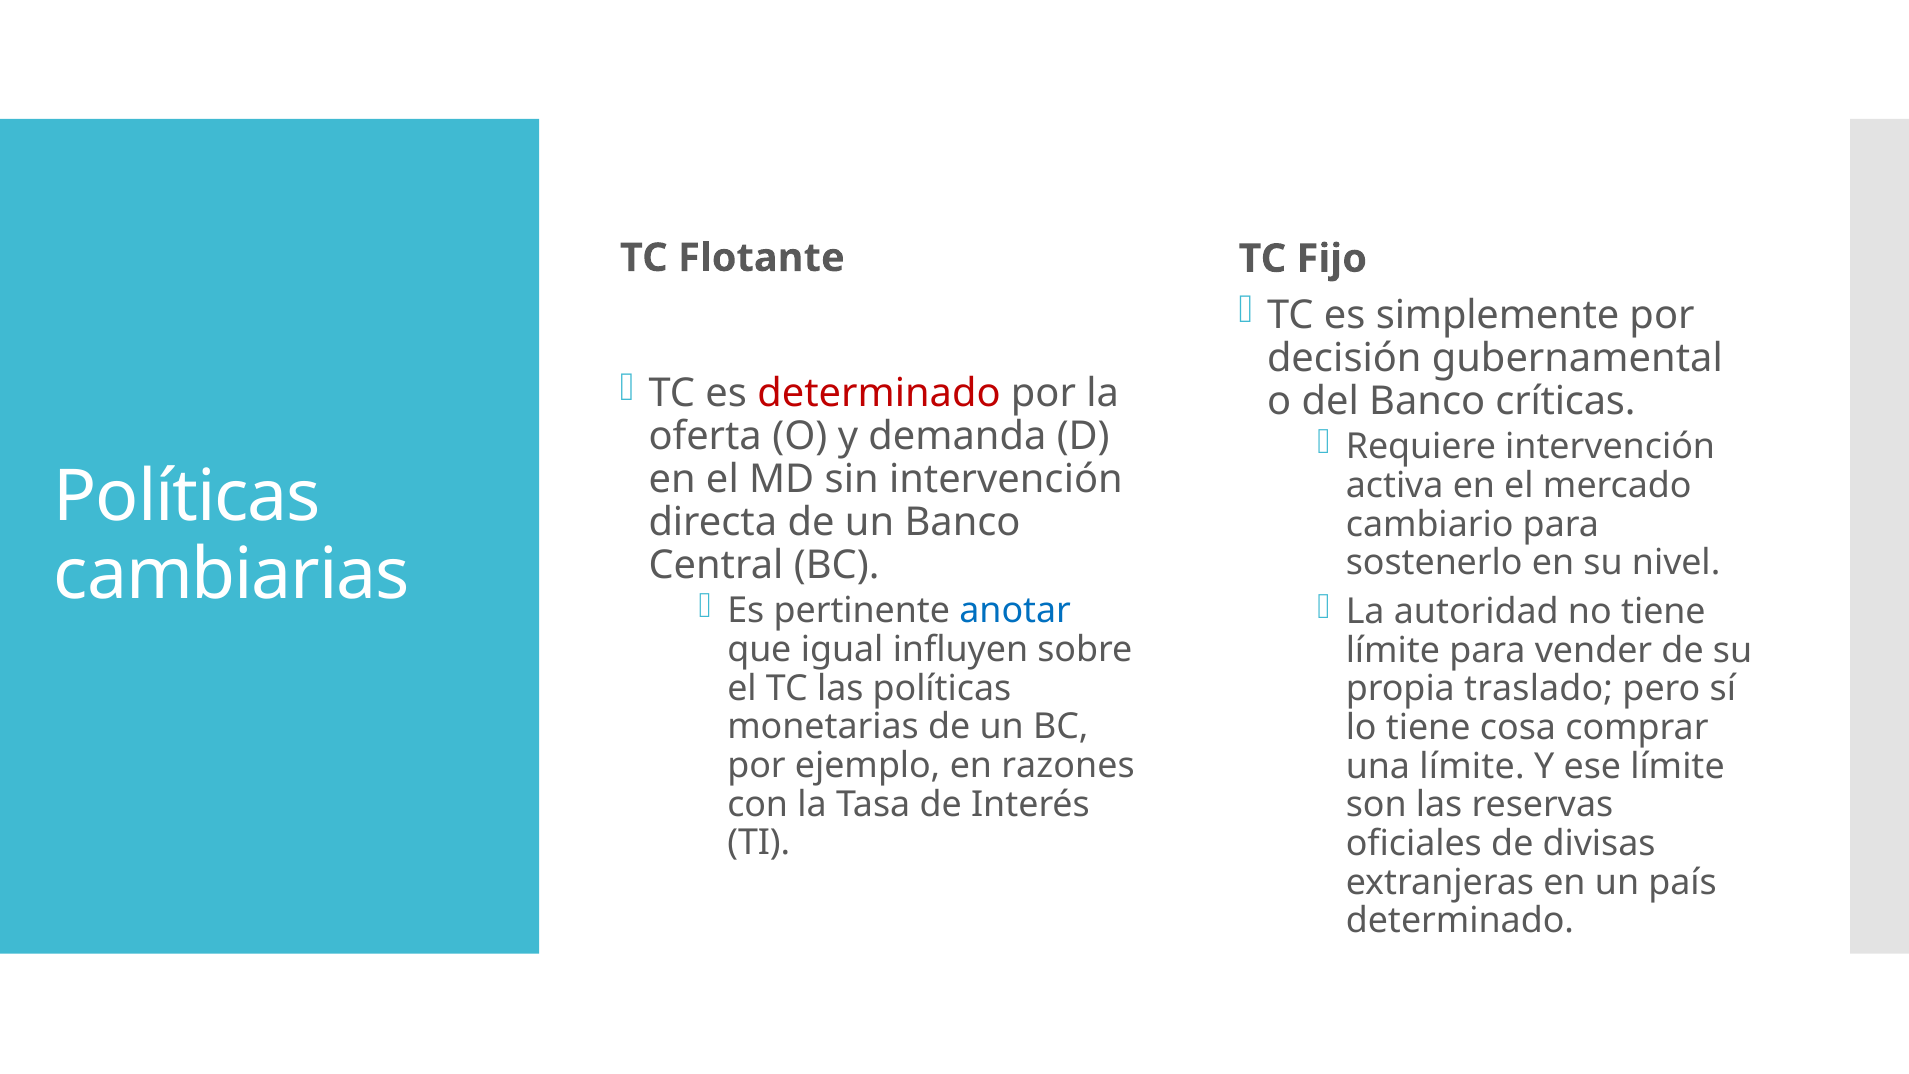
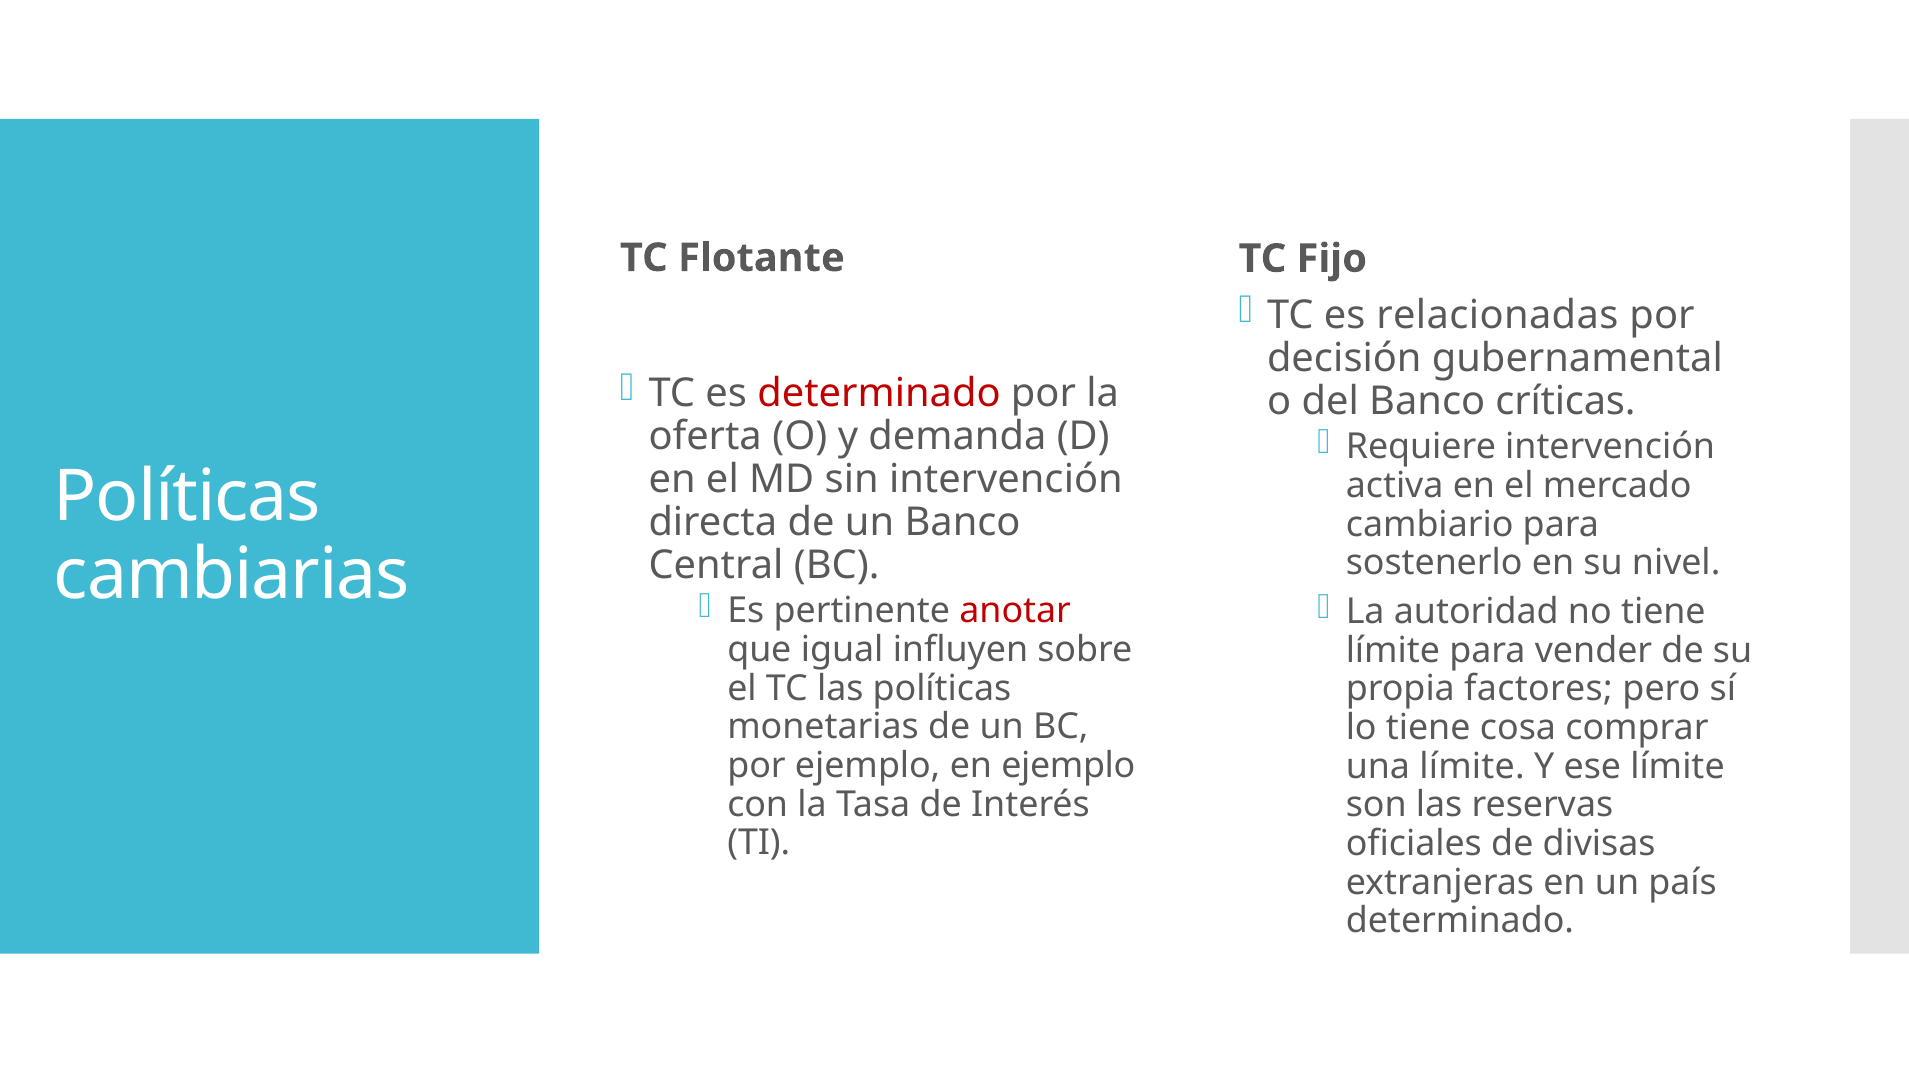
simplemente: simplemente -> relacionadas
anotar colour: blue -> red
traslado: traslado -> factores
en razones: razones -> ejemplo
